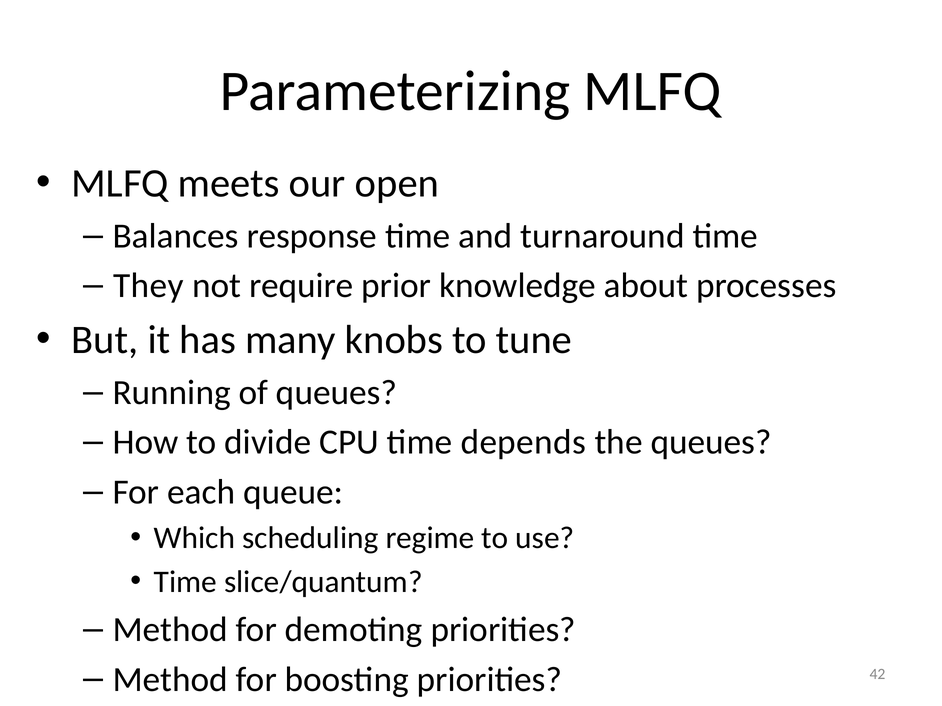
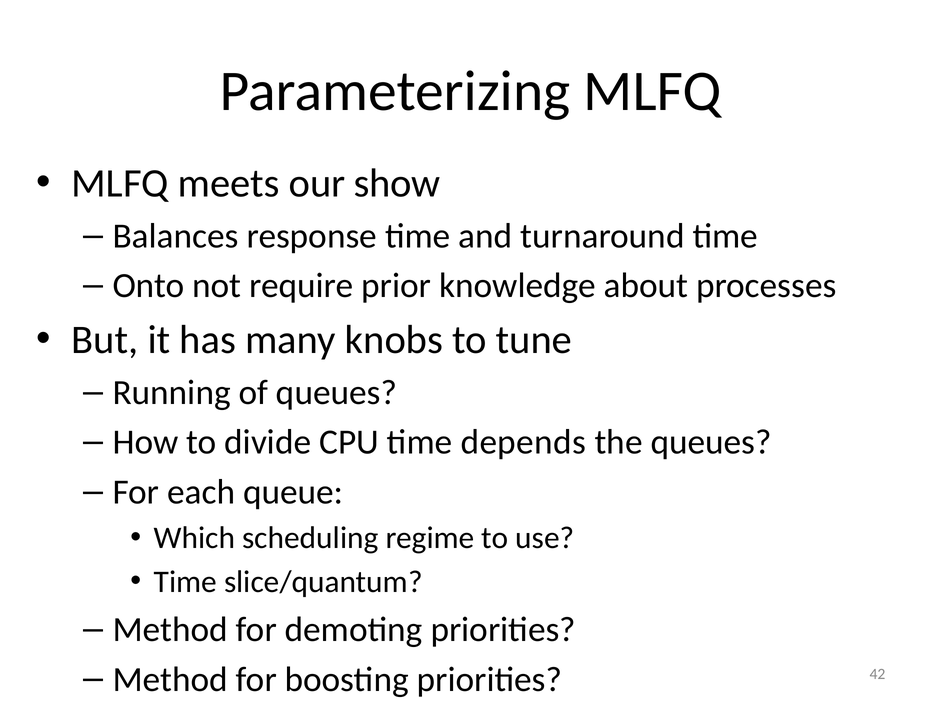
open: open -> show
They: They -> Onto
